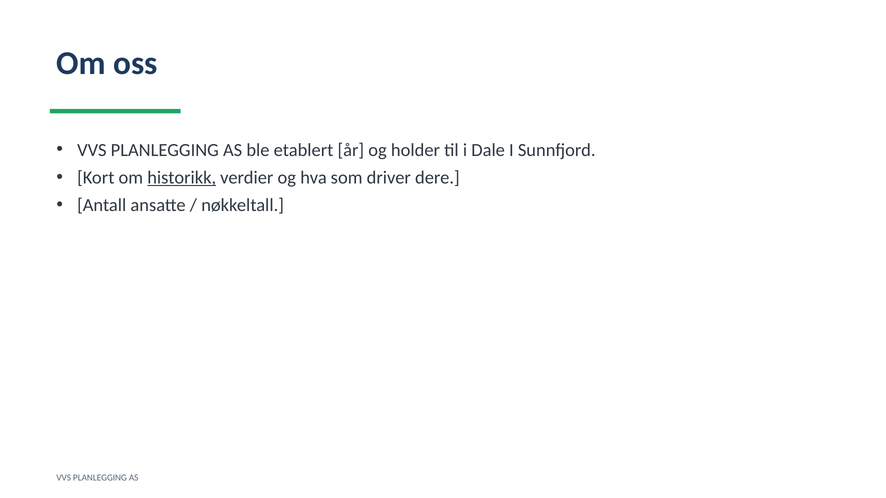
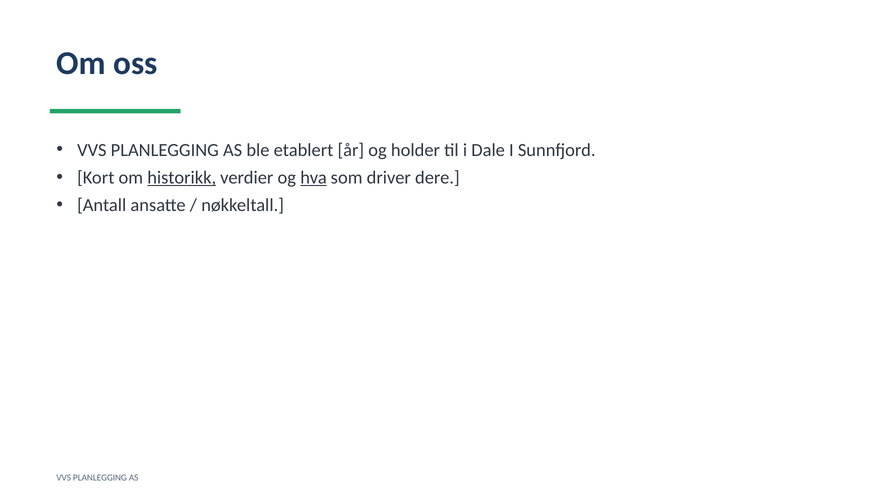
hva underline: none -> present
